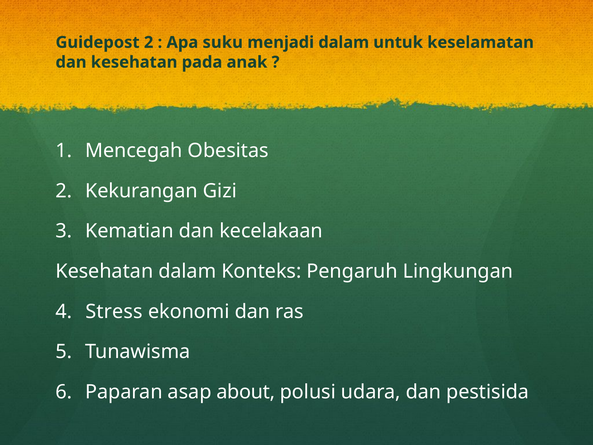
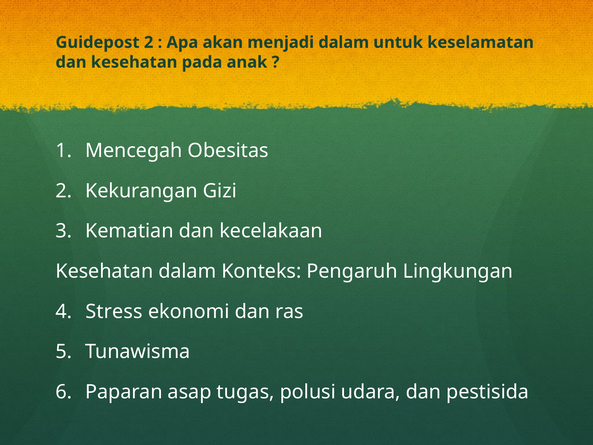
suku: suku -> akan
about: about -> tugas
